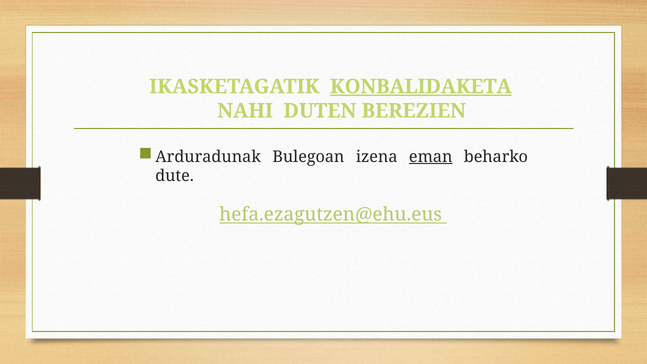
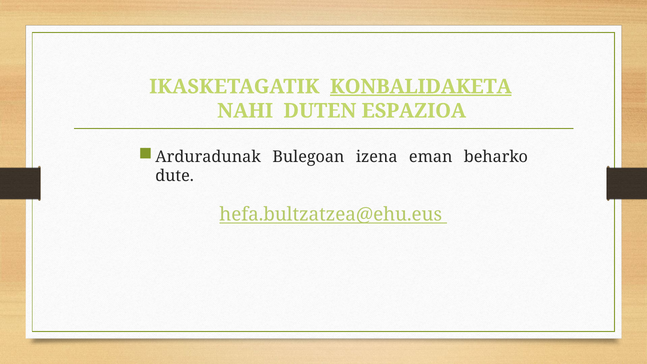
BEREZIEN: BEREZIEN -> ESPAZIOA
eman underline: present -> none
hefa.ezagutzen@ehu.eus: hefa.ezagutzen@ehu.eus -> hefa.bultzatzea@ehu.eus
